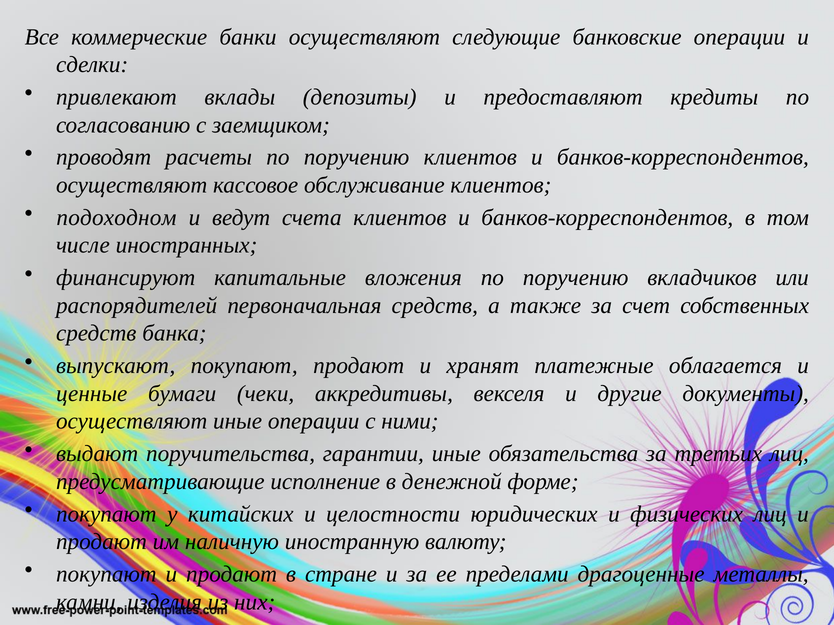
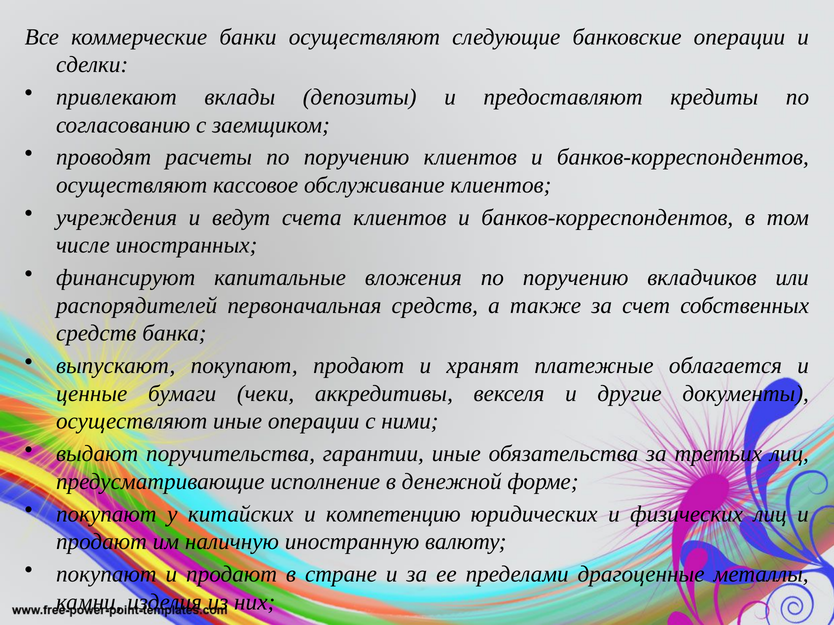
подоходном: подоходном -> учреждения
целостности: целостности -> компетенцию
